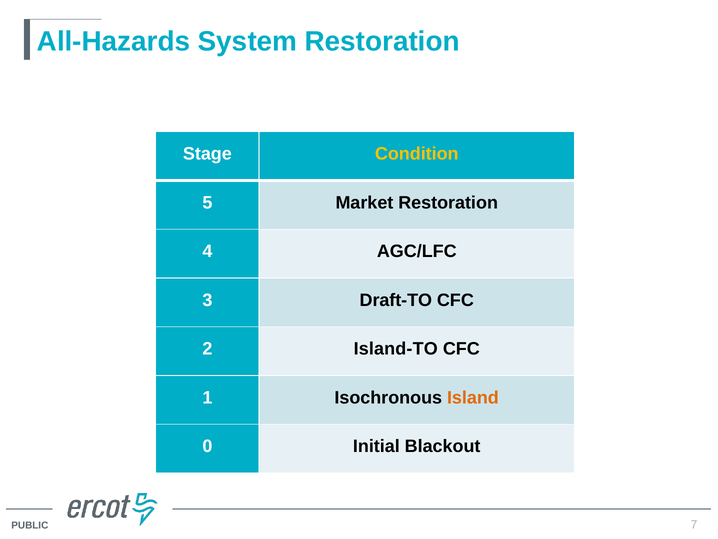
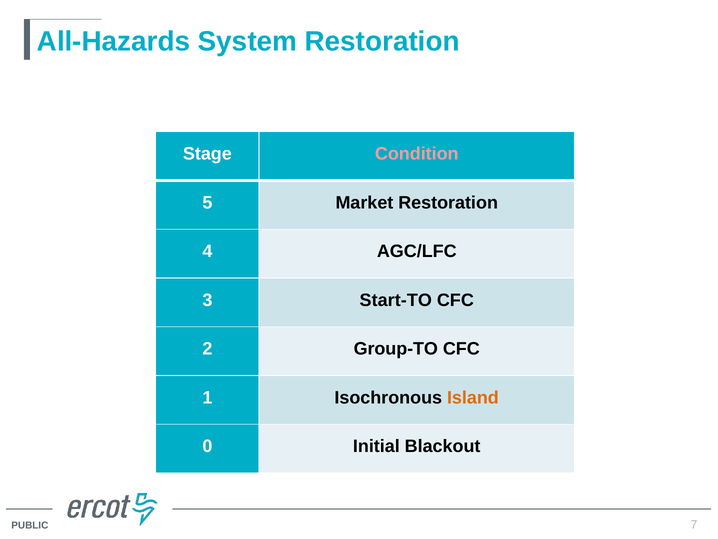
Condition colour: yellow -> pink
Draft-TO: Draft-TO -> Start-TO
Island-TO: Island-TO -> Group-TO
